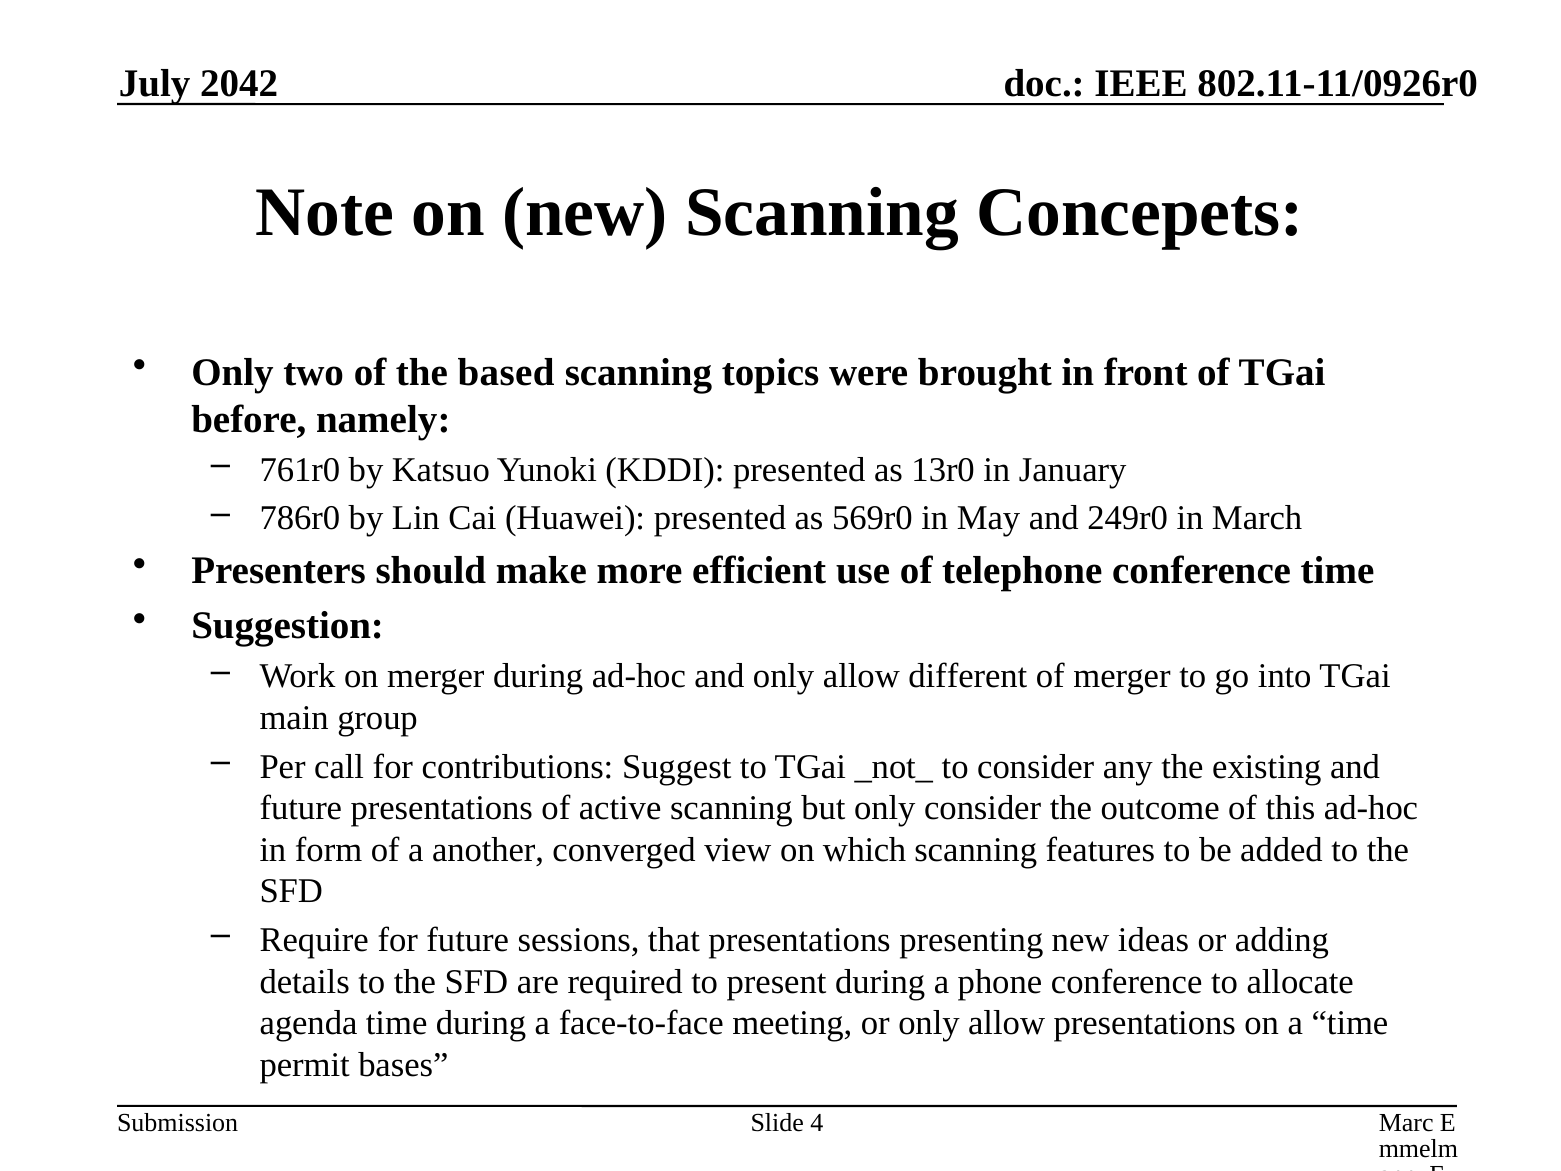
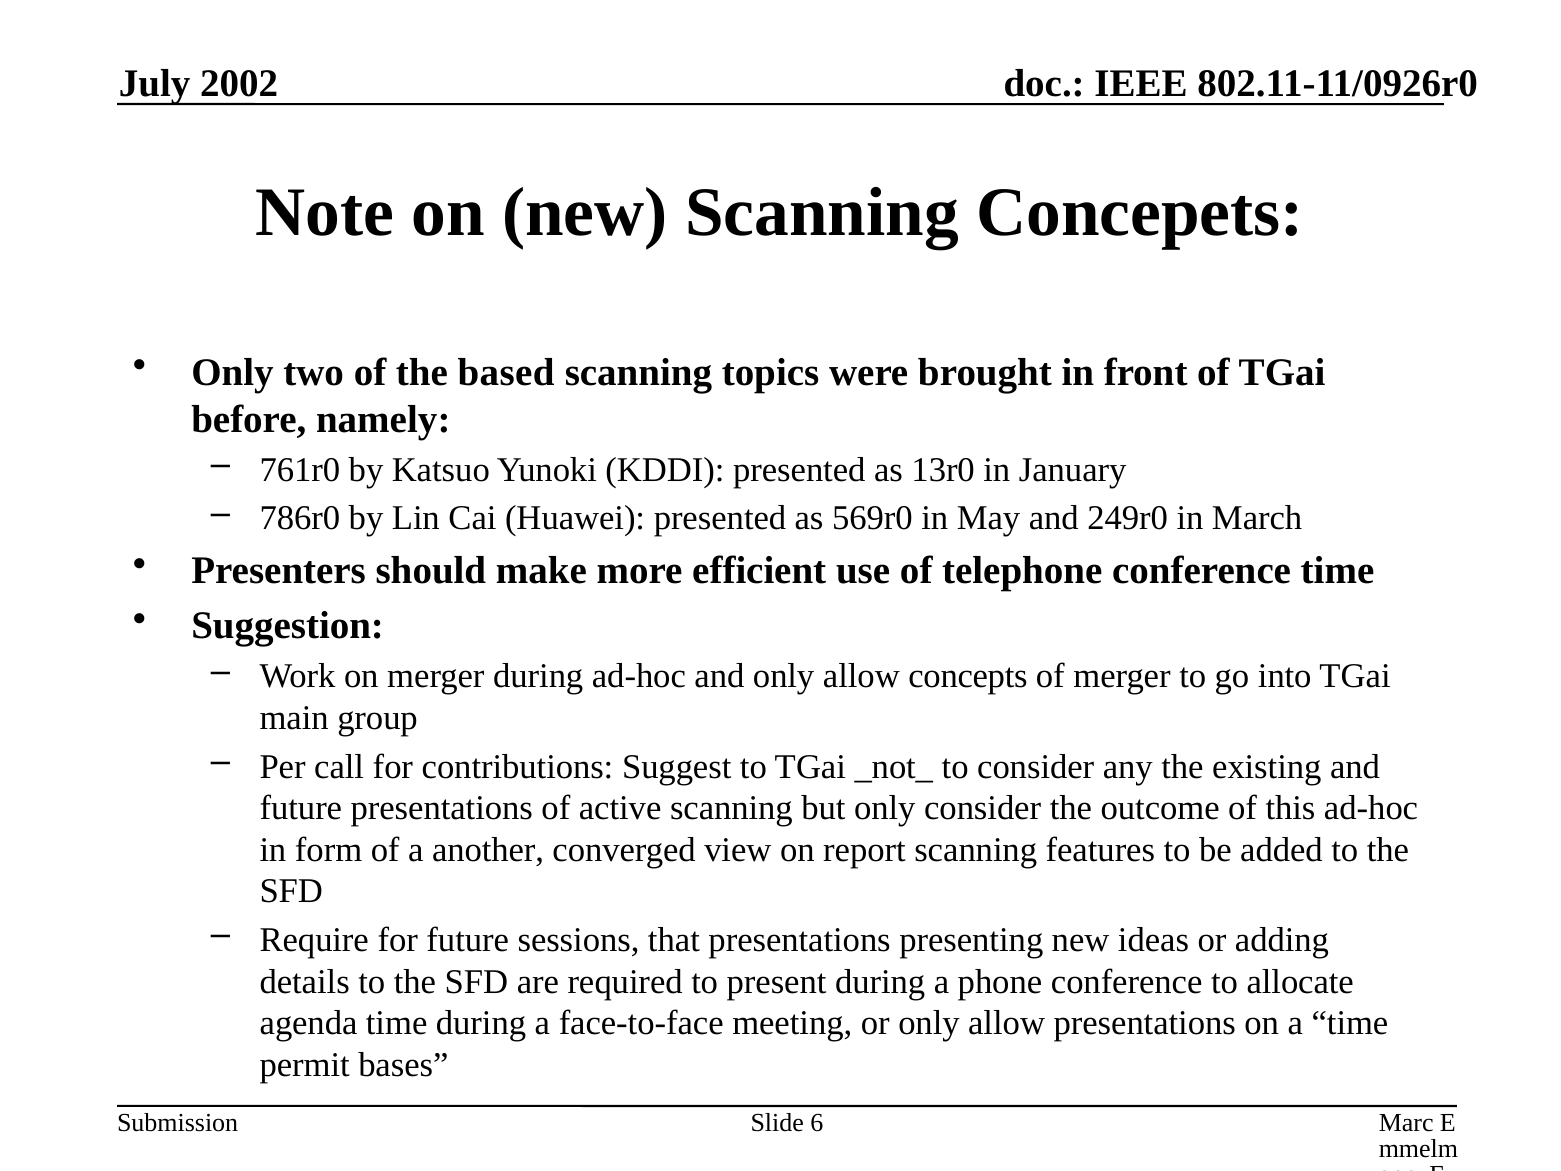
2042: 2042 -> 2002
different: different -> concepts
which: which -> report
4: 4 -> 6
